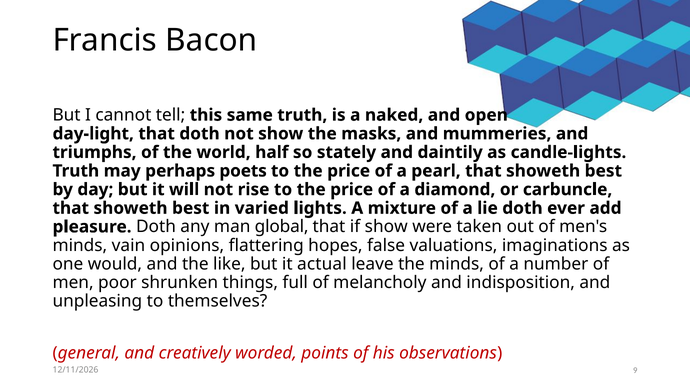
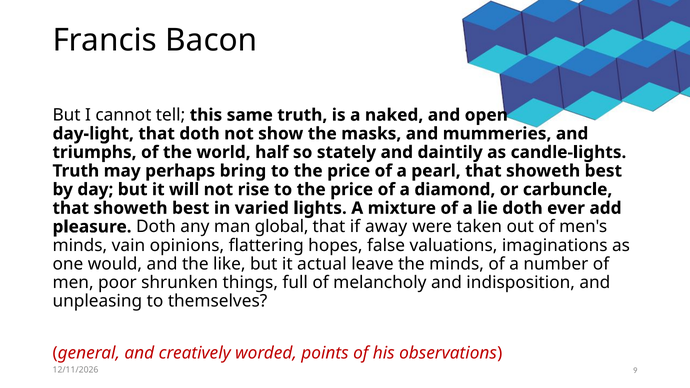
poets: poets -> bring
if show: show -> away
